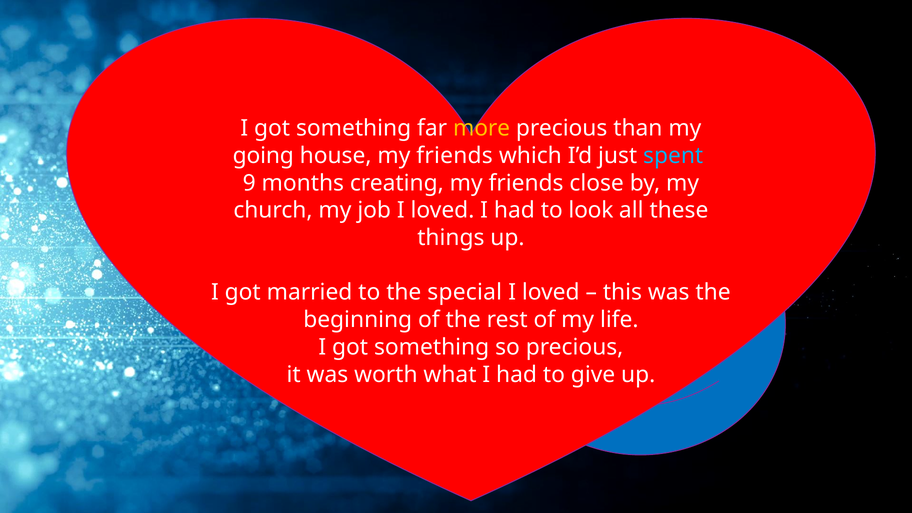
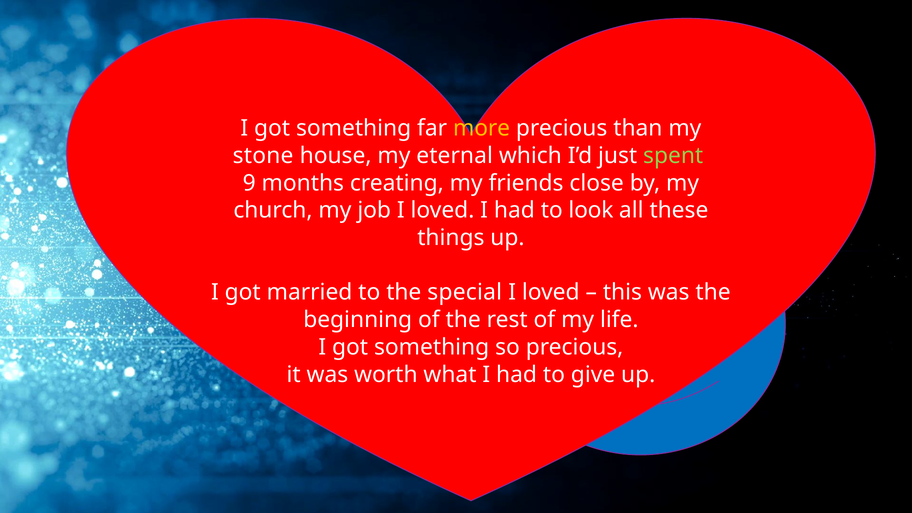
going: going -> stone
house my friends: friends -> eternal
spent colour: light blue -> light green
